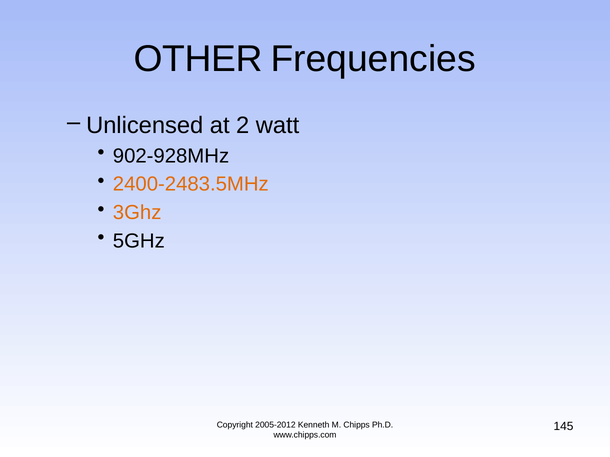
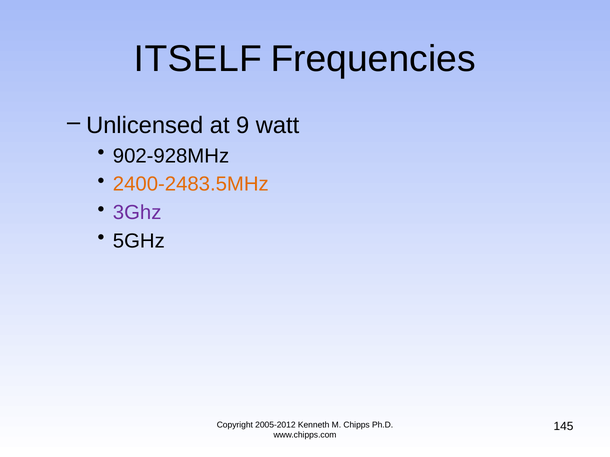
OTHER: OTHER -> ITSELF
2: 2 -> 9
3Ghz colour: orange -> purple
